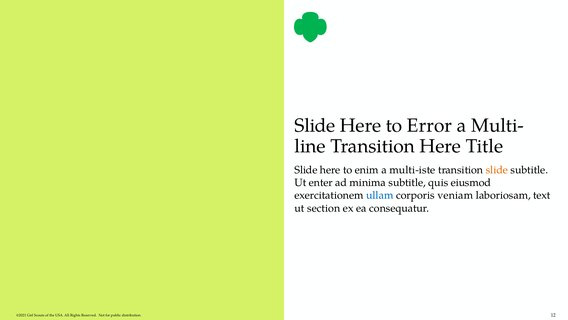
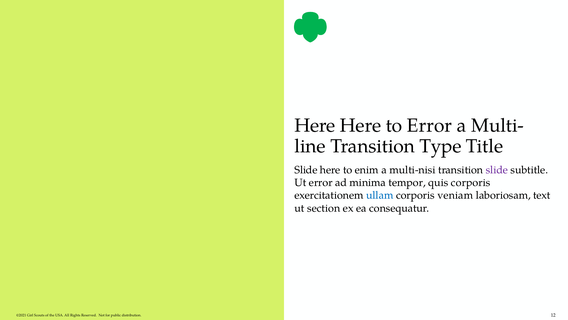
Slide at (315, 126): Slide -> Here
Transition Here: Here -> Type
multi-iste: multi-iste -> multi-nisi
slide at (497, 170) colour: orange -> purple
Ut enter: enter -> error
minima subtitle: subtitle -> tempor
quis eiusmod: eiusmod -> corporis
